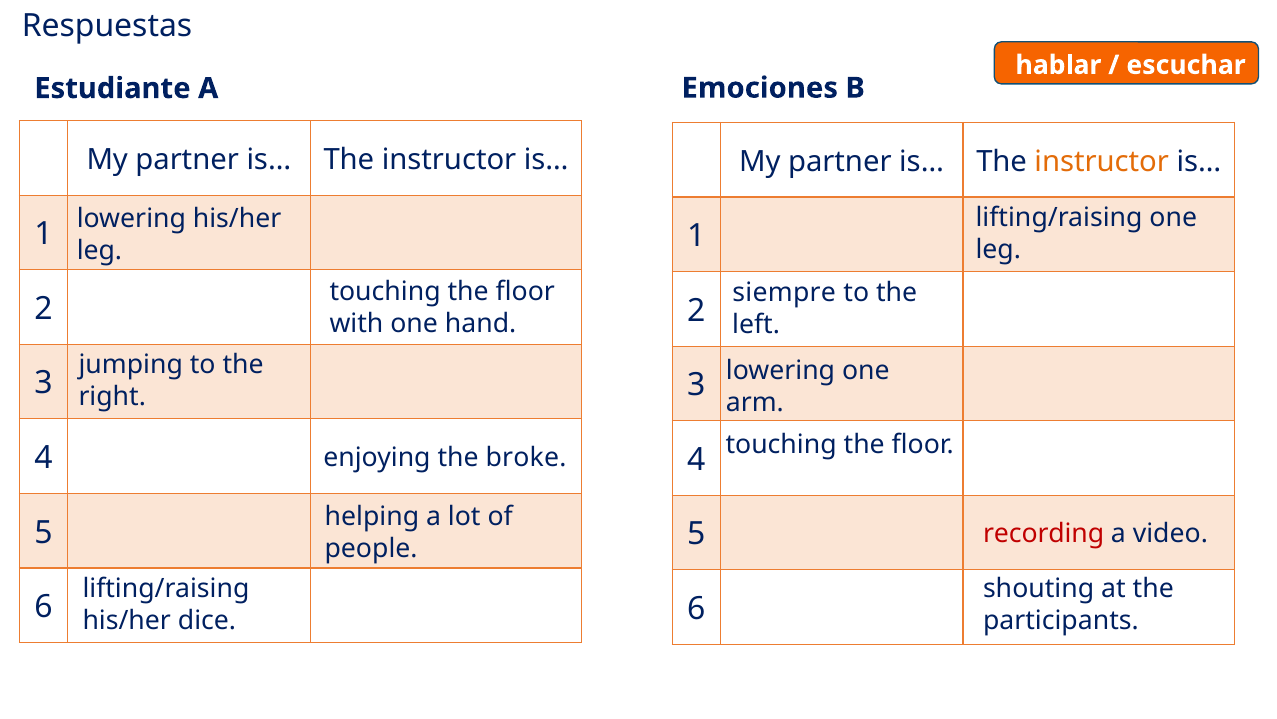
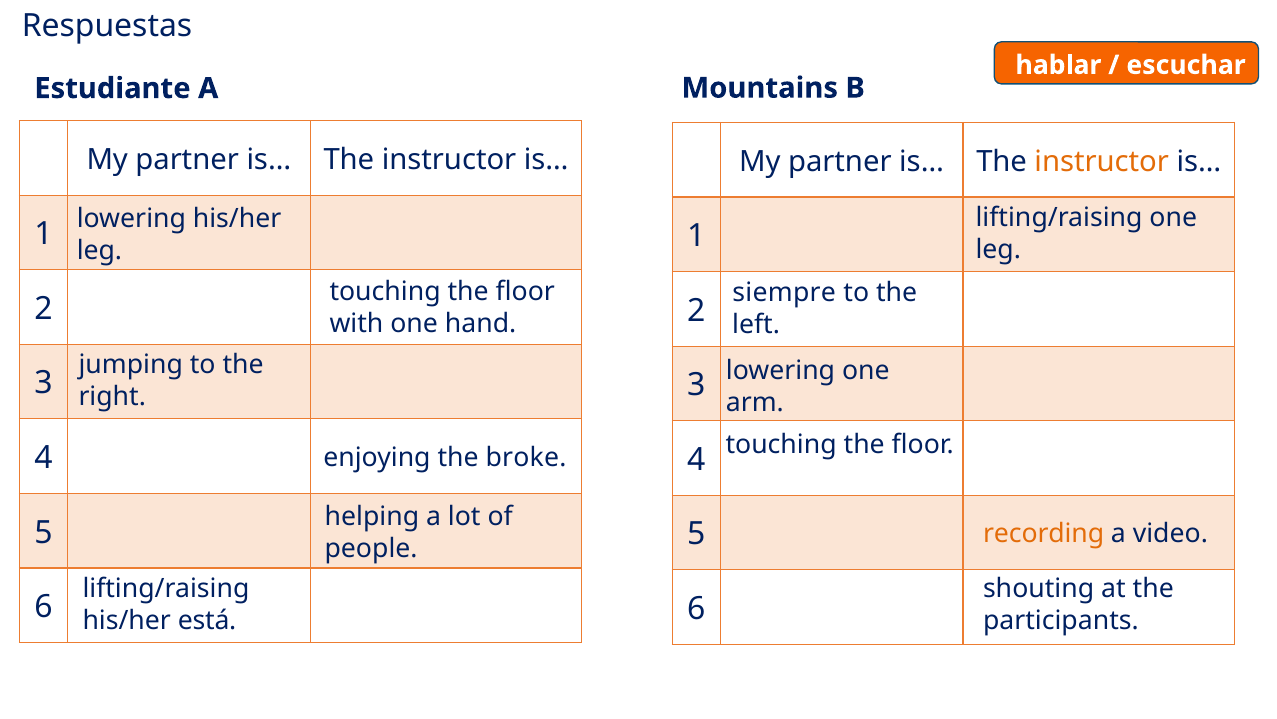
Emociones: Emociones -> Mountains
recording colour: red -> orange
dice: dice -> está
